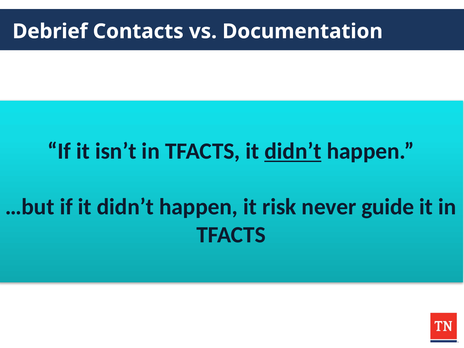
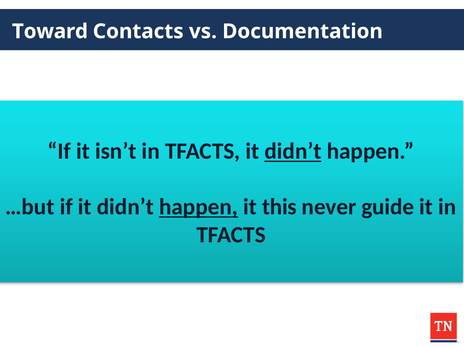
Debrief: Debrief -> Toward
happen at (198, 207) underline: none -> present
risk: risk -> this
